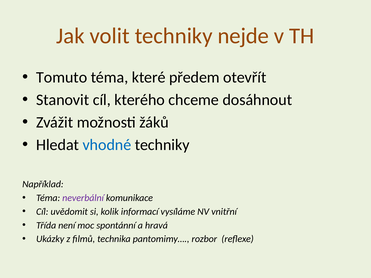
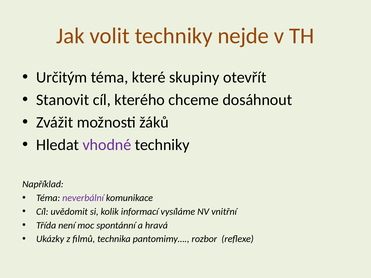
Tomuto: Tomuto -> Určitým
předem: předem -> skupiny
vhodné colour: blue -> purple
